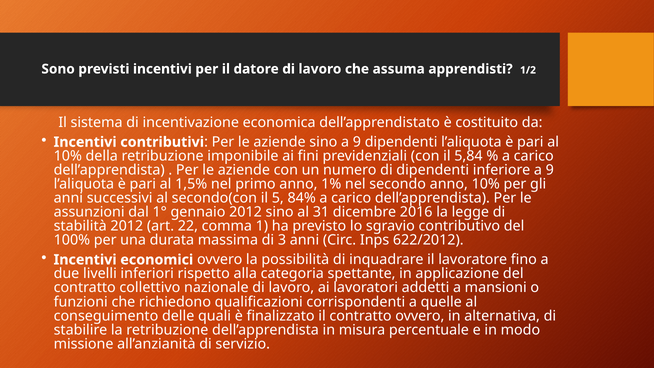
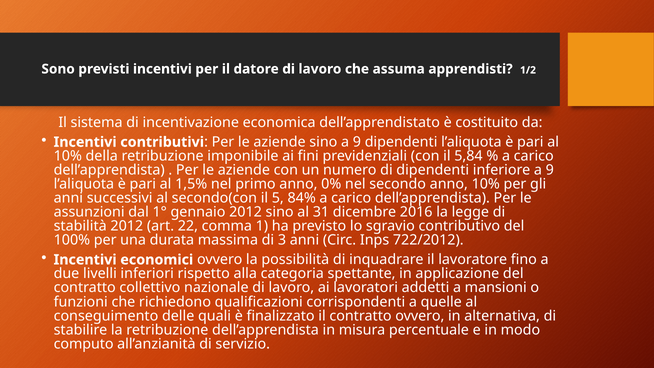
1%: 1% -> 0%
622/2012: 622/2012 -> 722/2012
missione: missione -> computo
